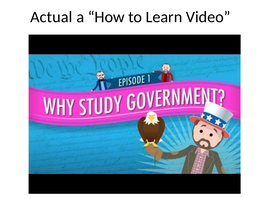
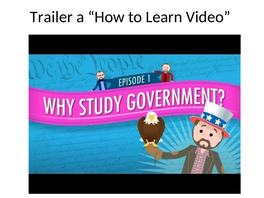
Actual: Actual -> Trailer
